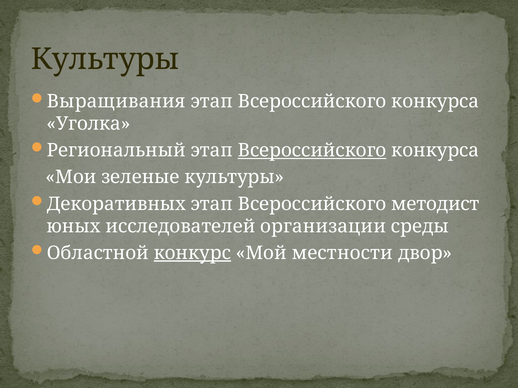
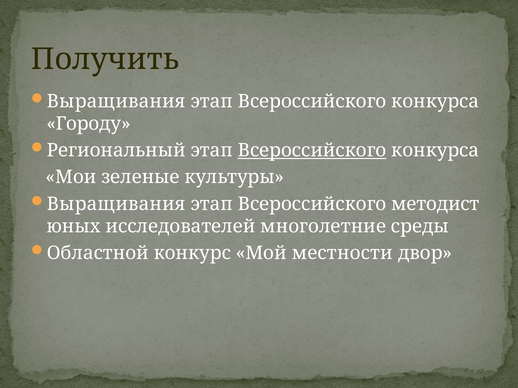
Культуры at (105, 59): Культуры -> Получить
Уголка: Уголка -> Городу
Декоративных at (116, 204): Декоративных -> Выращивания
организации: организации -> многолетние
конкурс underline: present -> none
